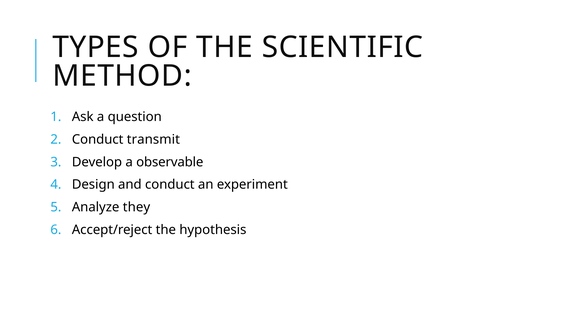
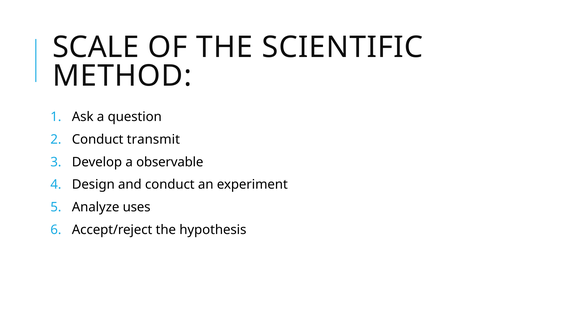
TYPES: TYPES -> SCALE
they: they -> uses
